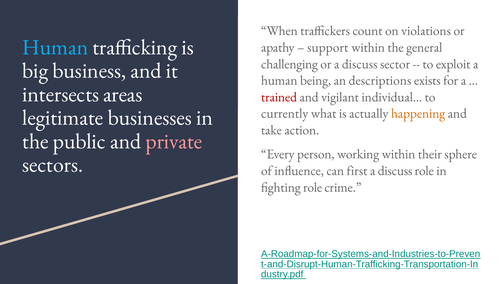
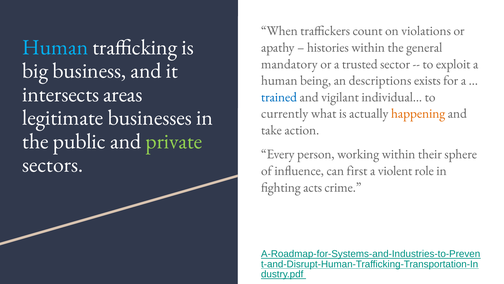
support: support -> histories
challenging: challenging -> mandatory
or a discuss: discuss -> trusted
trained colour: red -> blue
private colour: pink -> light green
discuss at (395, 170): discuss -> violent
fighting role: role -> acts
